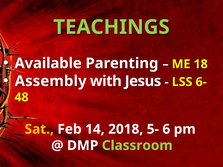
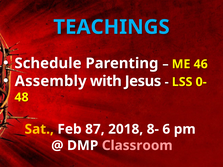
TEACHINGS colour: light green -> light blue
Available: Available -> Schedule
18: 18 -> 46
6-: 6- -> 0-
14: 14 -> 87
5-: 5- -> 8-
Classroom colour: light green -> pink
